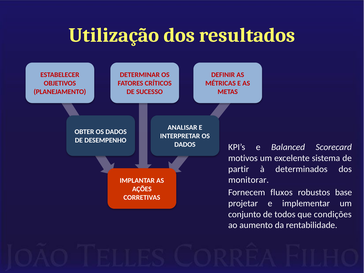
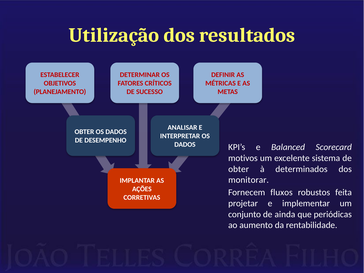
partir at (239, 169): partir -> obter
base: base -> feita
todos: todos -> ainda
condições: condições -> periódicas
